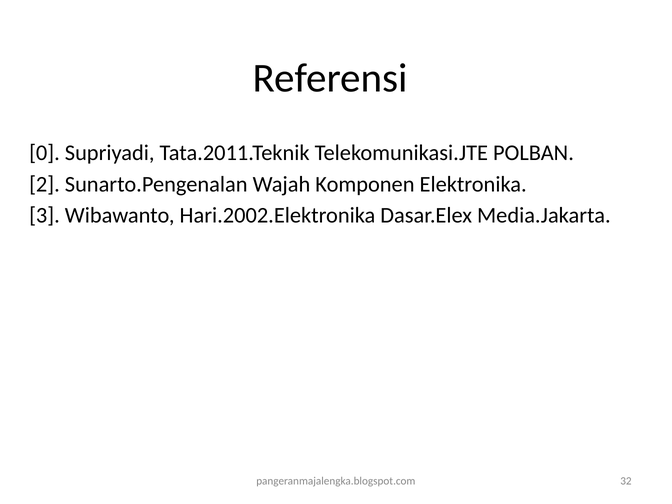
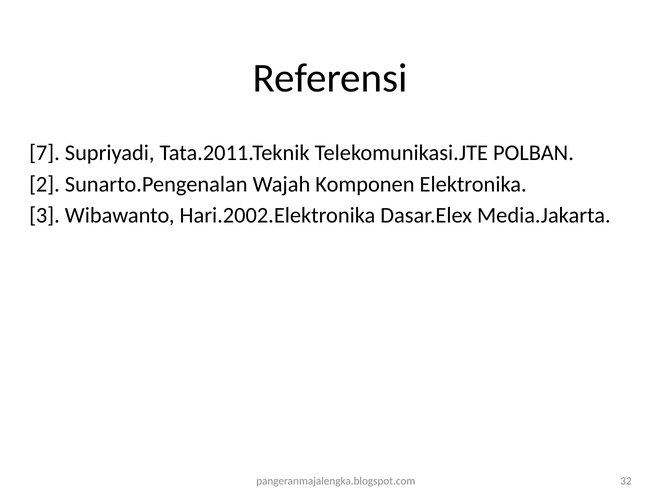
0: 0 -> 7
